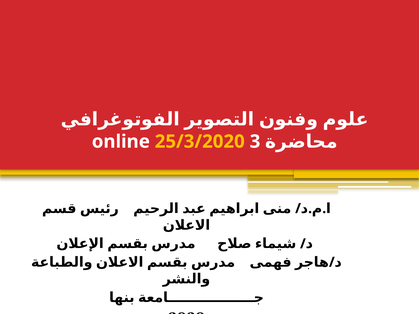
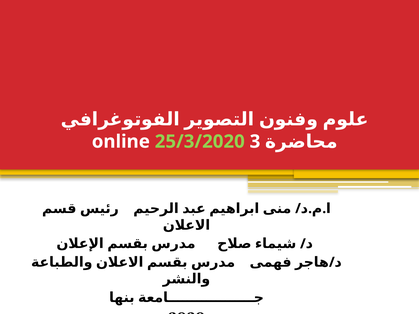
25/3/2020 colour: yellow -> light green
